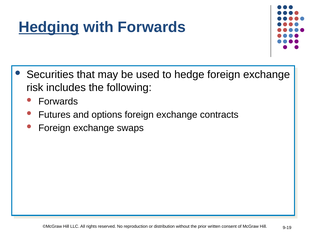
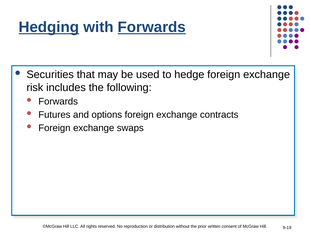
Forwards at (152, 27) underline: none -> present
